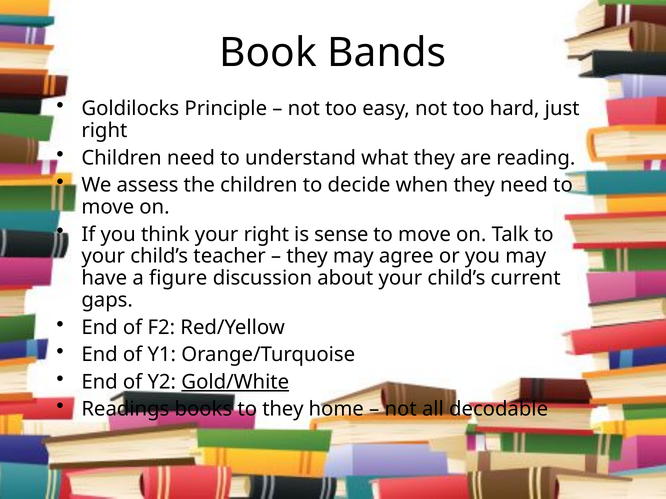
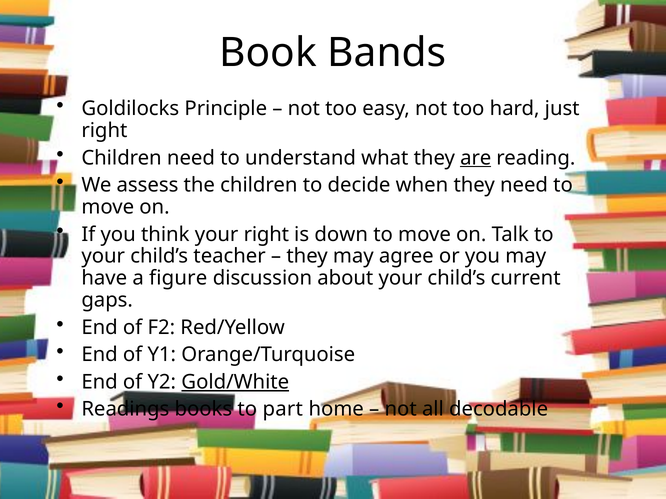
are underline: none -> present
sense: sense -> down
to they: they -> part
